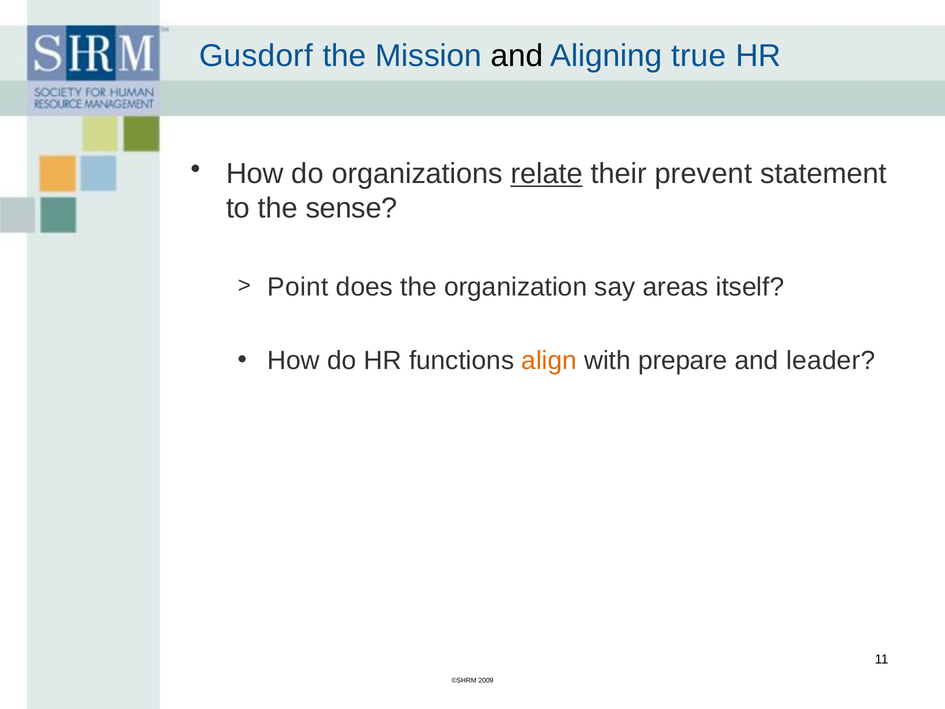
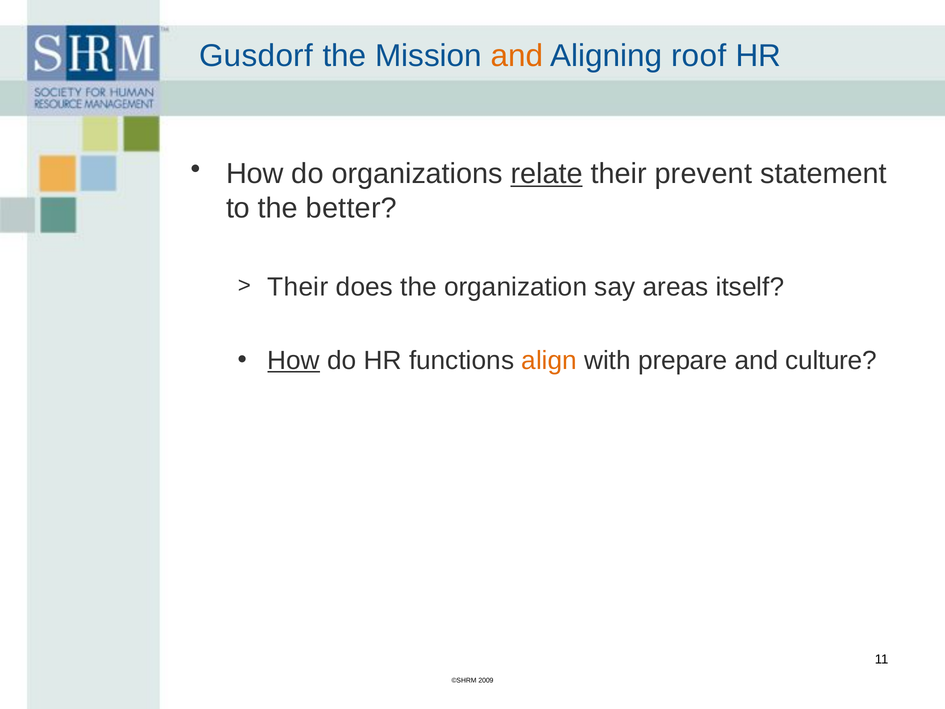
and at (517, 56) colour: black -> orange
true: true -> roof
sense: sense -> better
Point at (298, 287): Point -> Their
How at (294, 360) underline: none -> present
leader: leader -> culture
